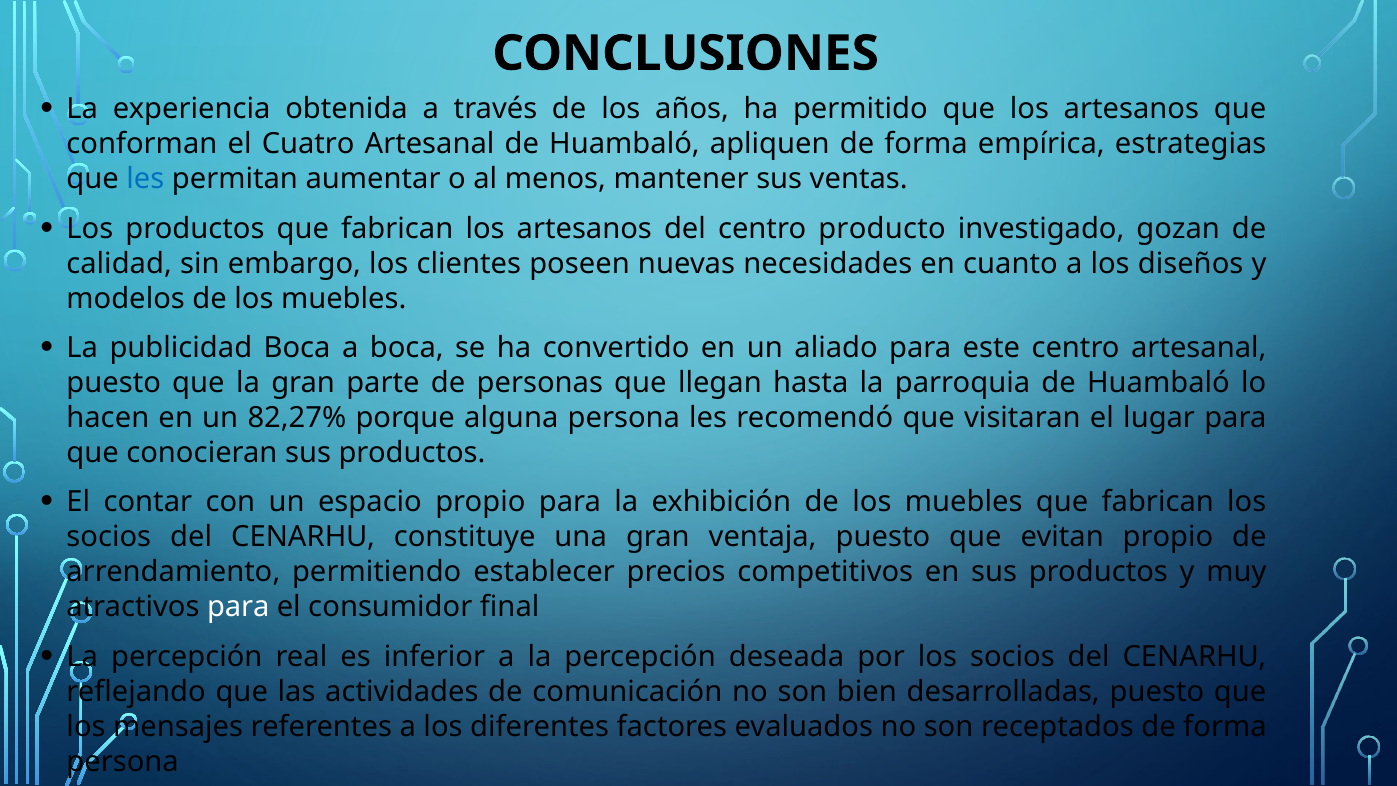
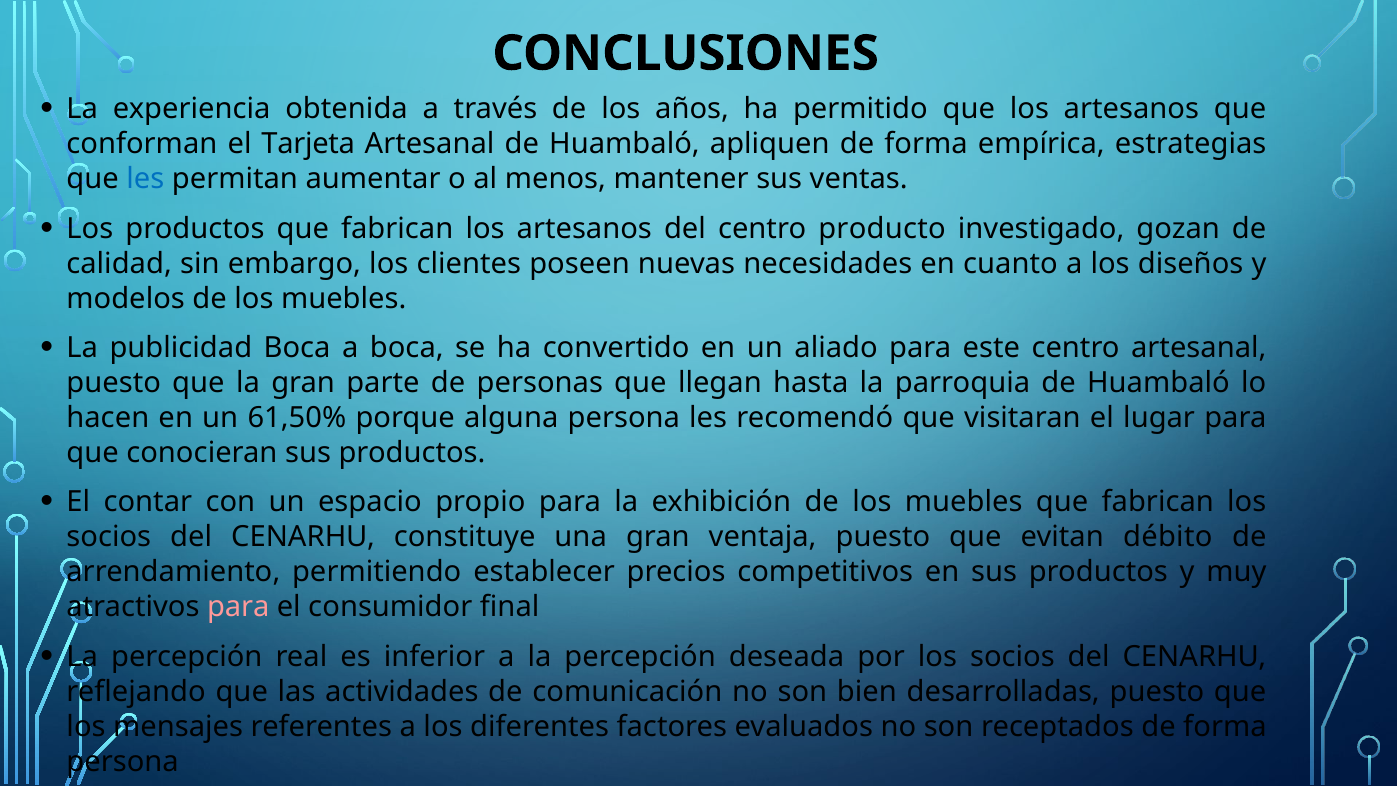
Cuatro: Cuatro -> Tarjeta
82,27%: 82,27% -> 61,50%
evitan propio: propio -> débito
para at (238, 607) colour: white -> pink
